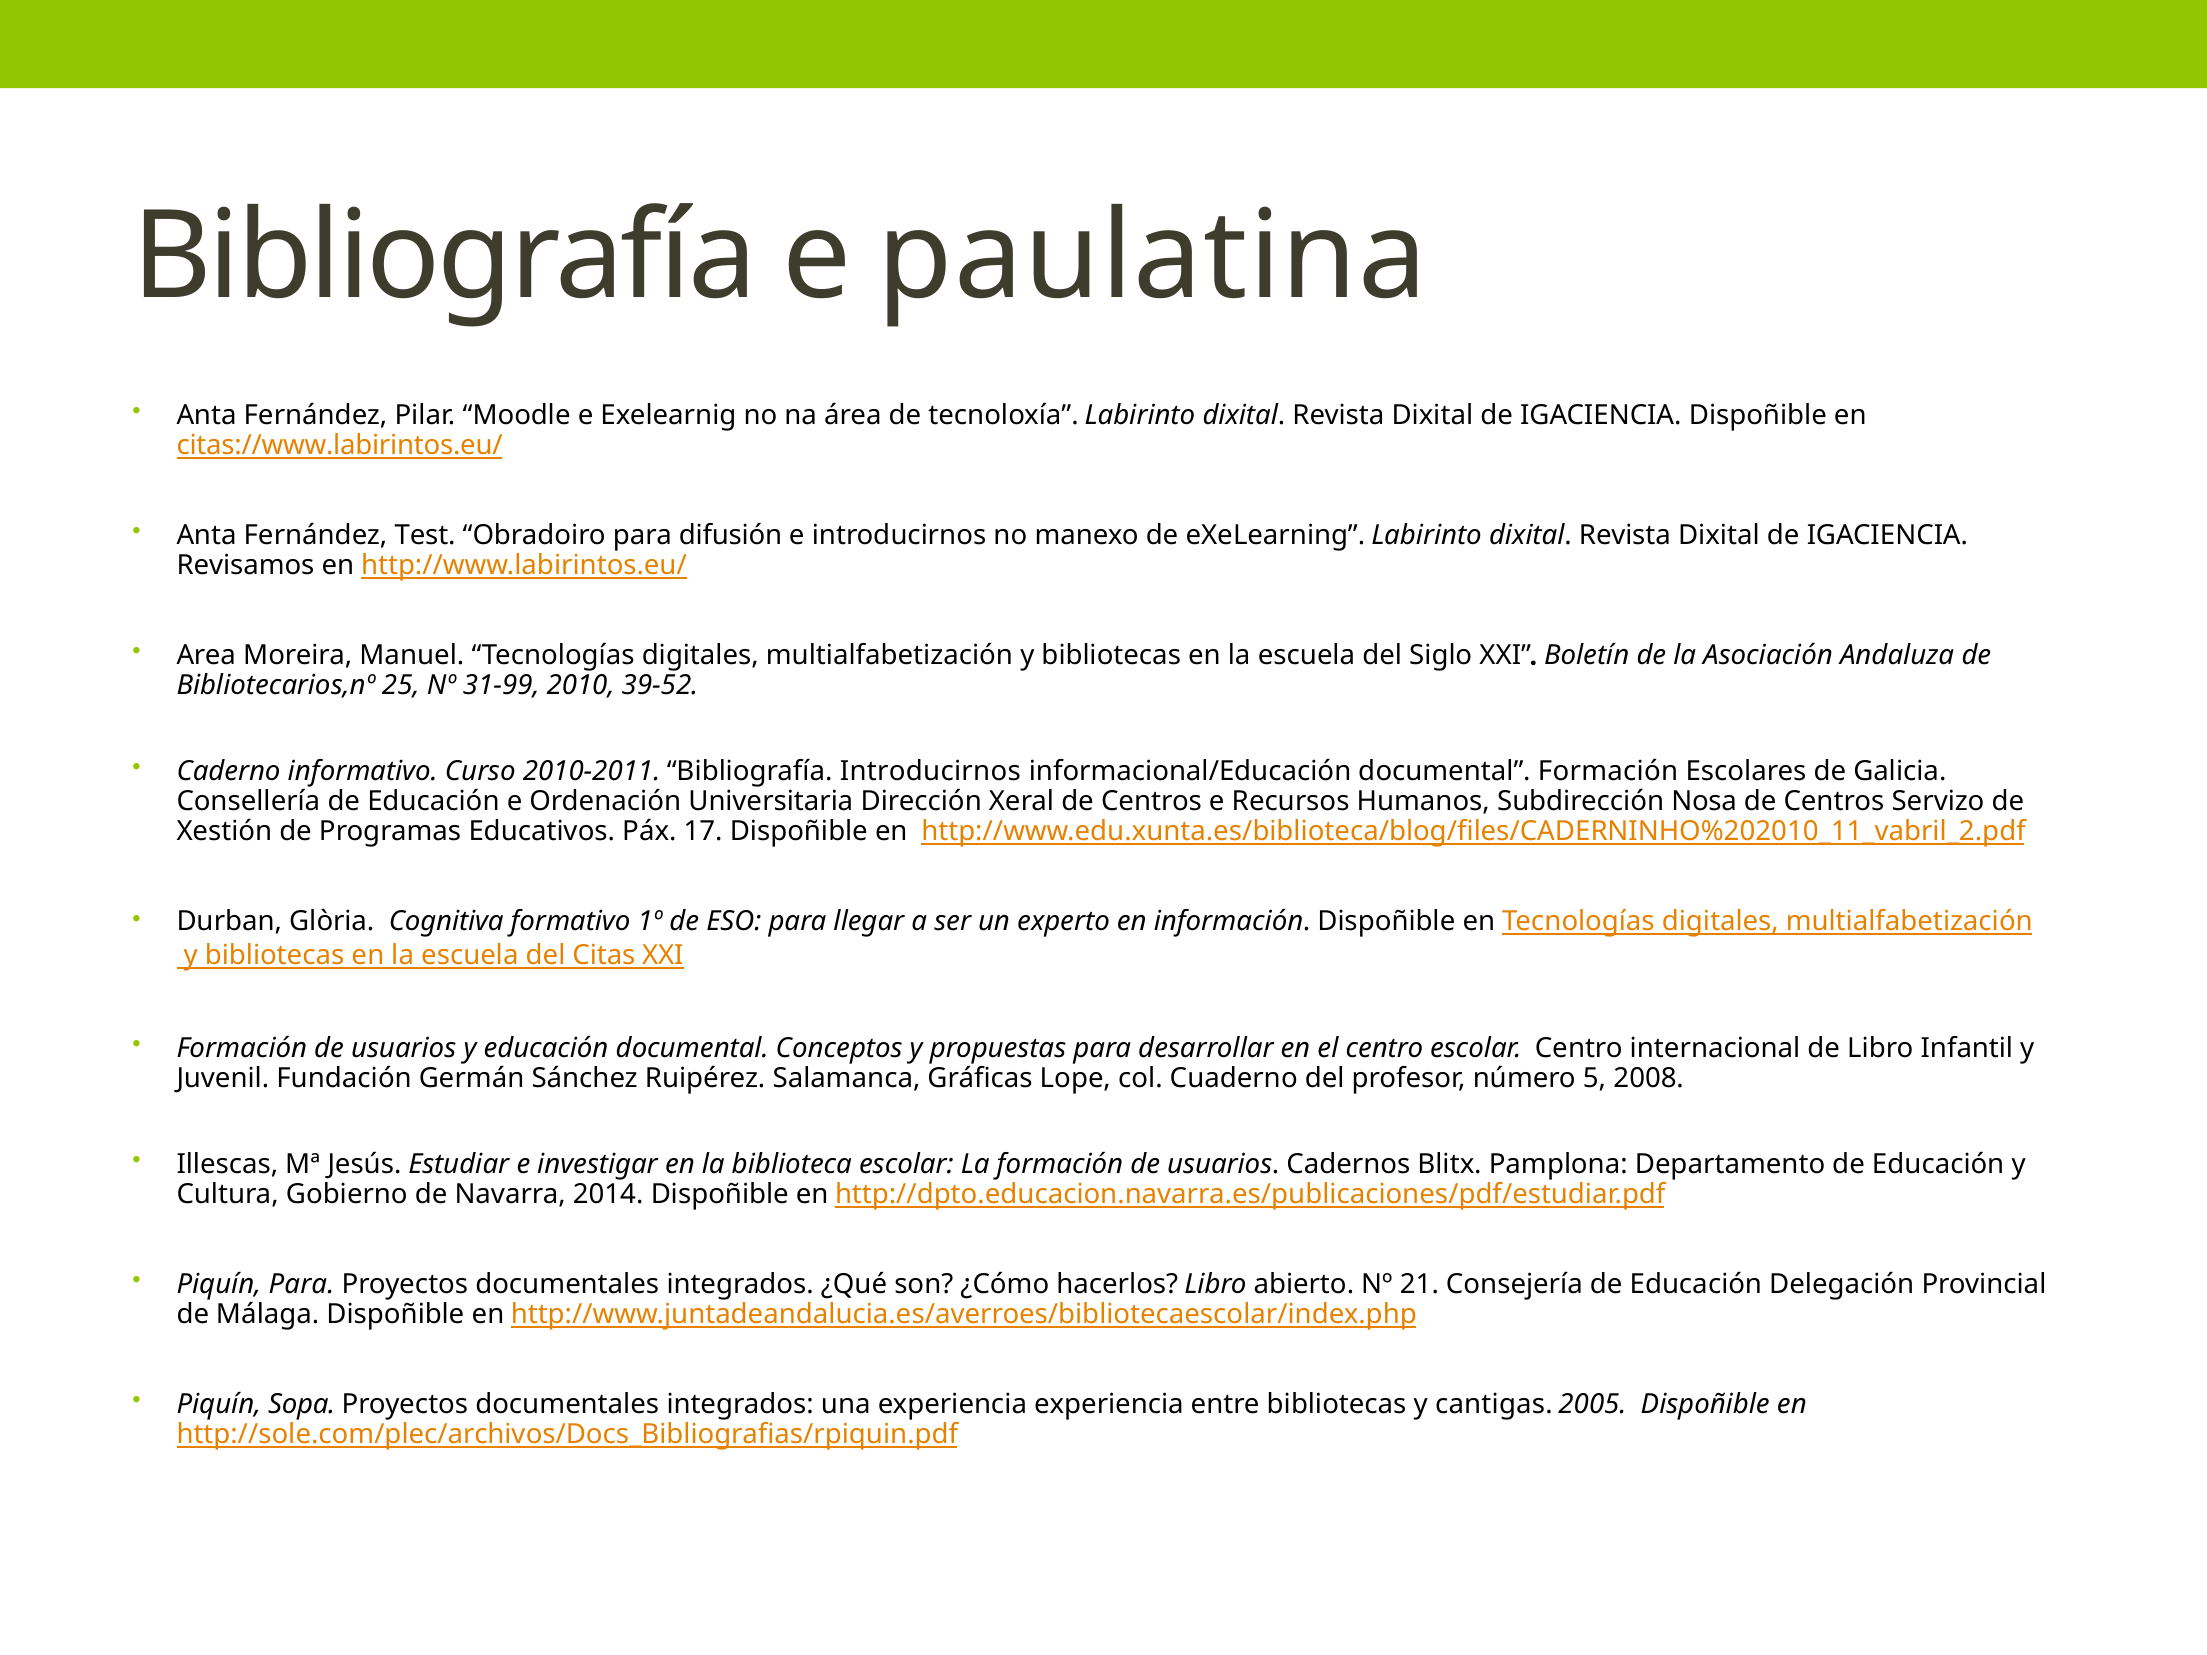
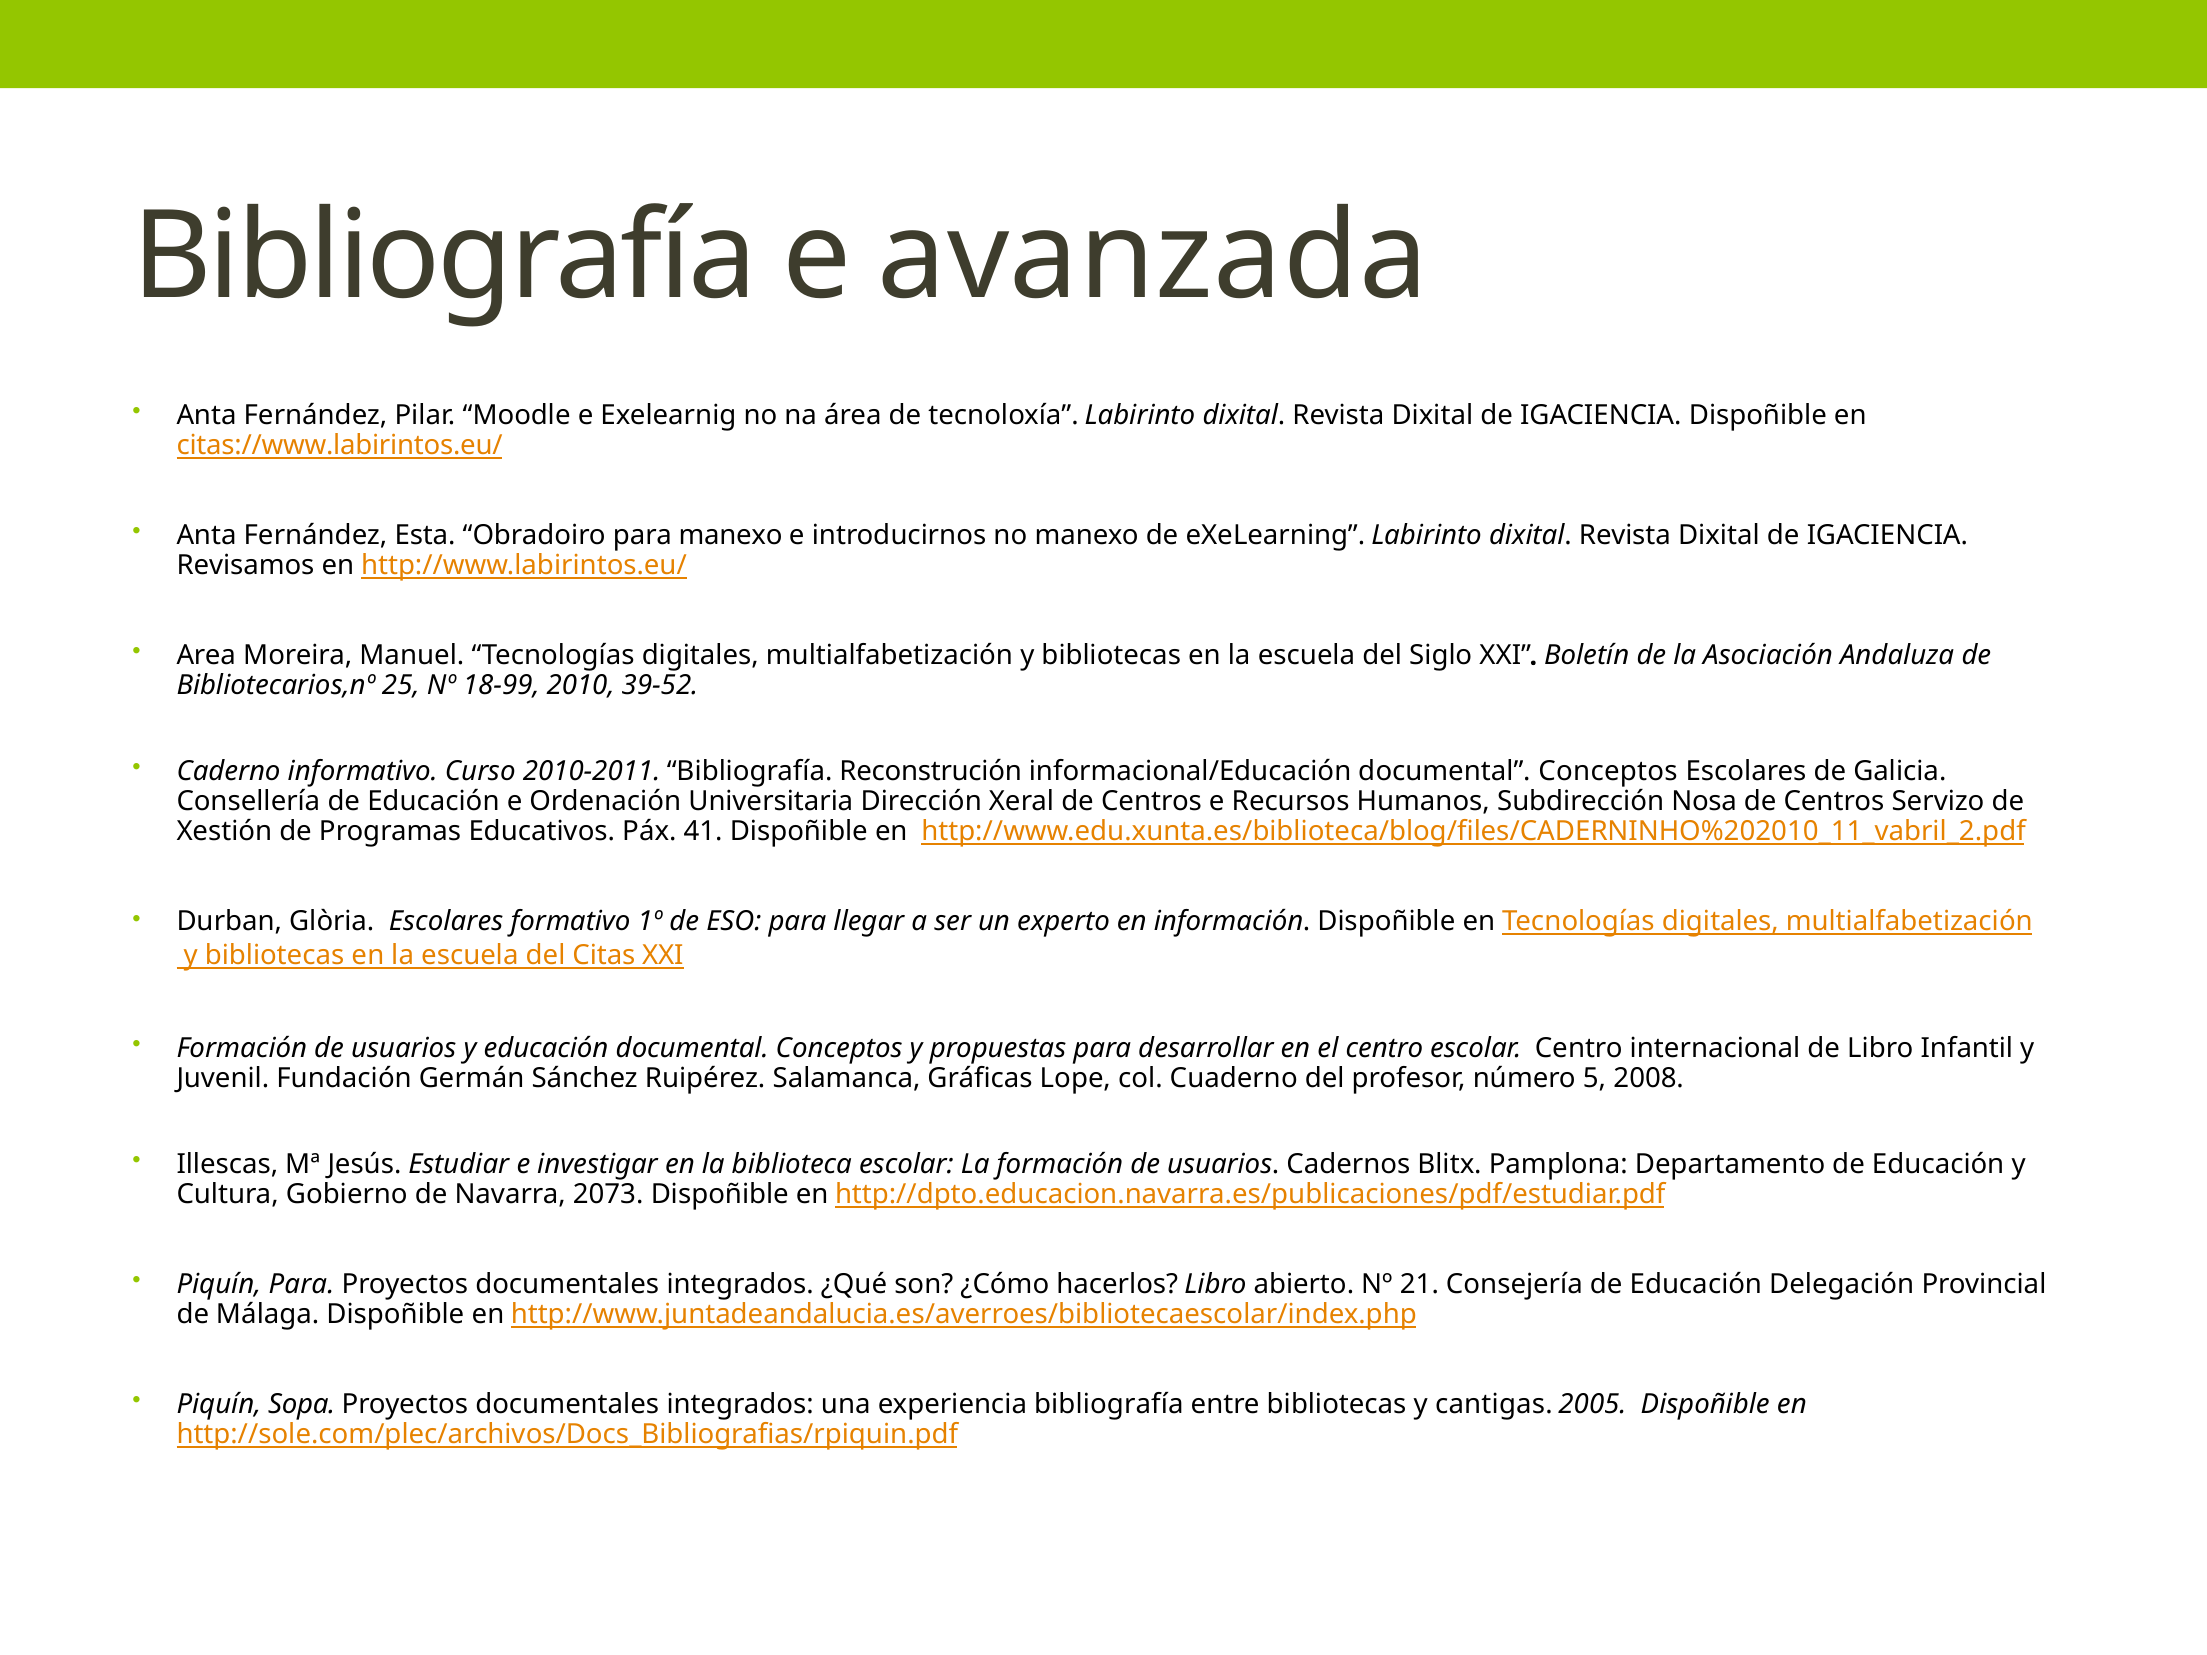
paulatina: paulatina -> avanzada
Test: Test -> Esta
para difusión: difusión -> manexo
31-99: 31-99 -> 18-99
Bibliografía Introducirnos: Introducirnos -> Reconstrución
informacional/Educación documental Formación: Formación -> Conceptos
17: 17 -> 41
Glòria Cognitiva: Cognitiva -> Escolares
2014: 2014 -> 2073
experiencia experiencia: experiencia -> bibliografía
